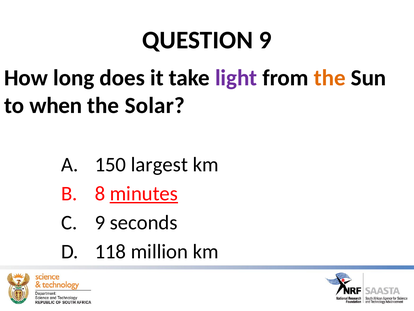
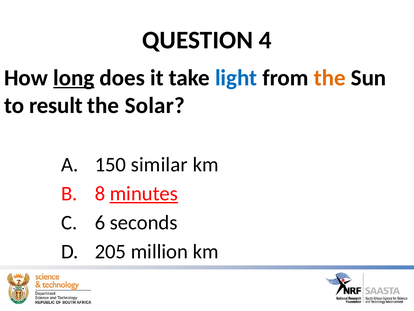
QUESTION 9: 9 -> 4
long underline: none -> present
light colour: purple -> blue
when: when -> result
largest: largest -> similar
9 at (100, 222): 9 -> 6
118: 118 -> 205
